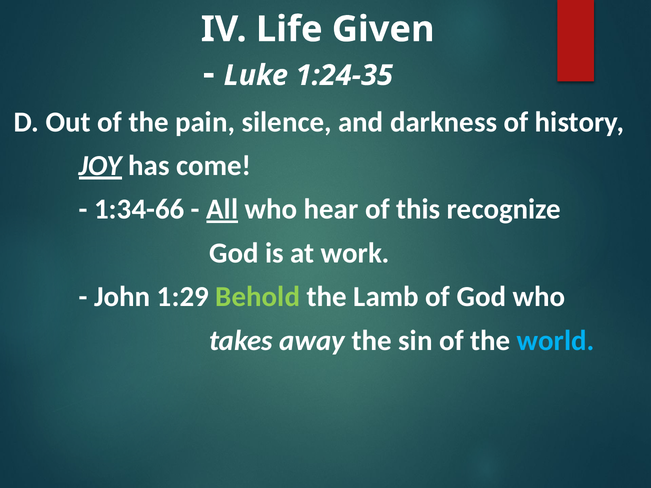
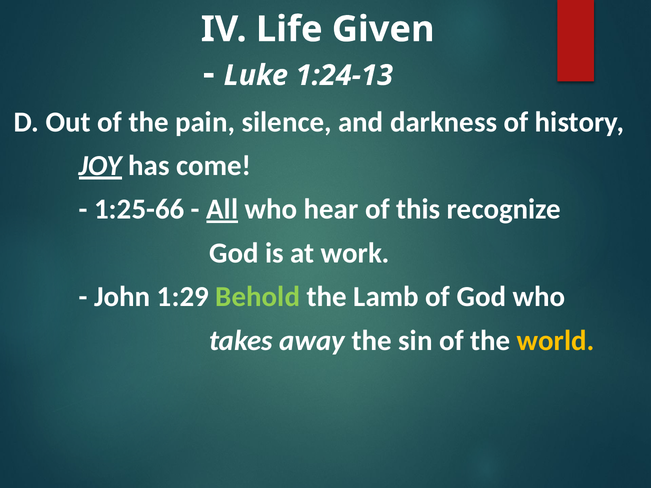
1:24-35: 1:24-35 -> 1:24-13
1:34-66: 1:34-66 -> 1:25-66
world colour: light blue -> yellow
